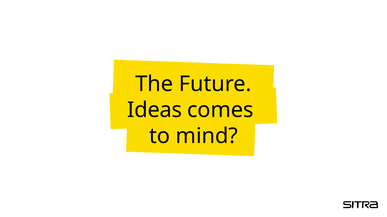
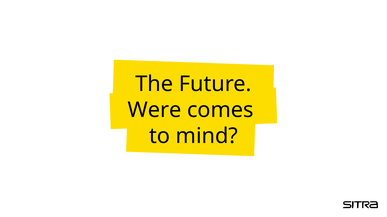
Ideas: Ideas -> Were
